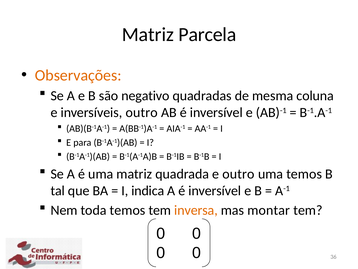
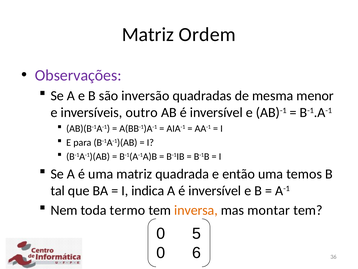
Parcela: Parcela -> Ordem
Observações colour: orange -> purple
negativo: negativo -> inversão
coluna: coluna -> menor
e outro: outro -> então
toda temos: temos -> termo
0 at (197, 233): 0 -> 5
0 at (197, 252): 0 -> 6
